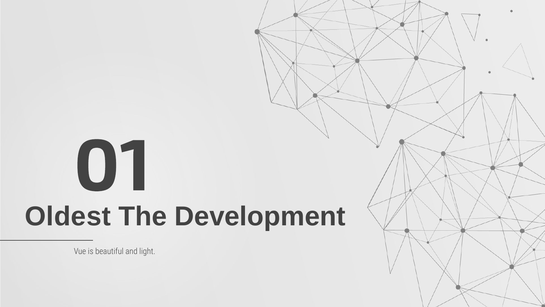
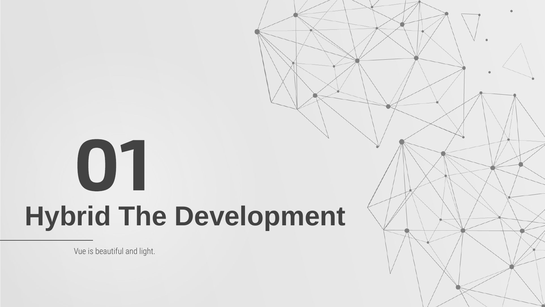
Oldest: Oldest -> Hybrid
